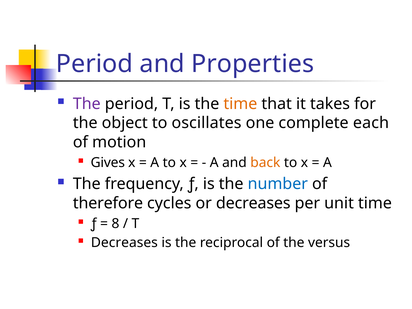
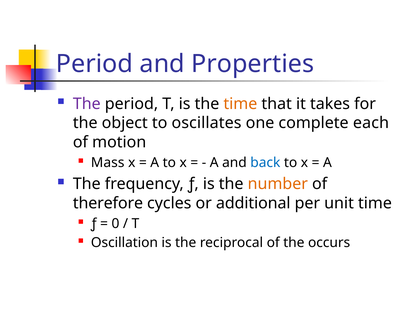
Gives: Gives -> Mass
back colour: orange -> blue
number colour: blue -> orange
or decreases: decreases -> additional
8: 8 -> 0
Decreases at (124, 243): Decreases -> Oscillation
versus: versus -> occurs
